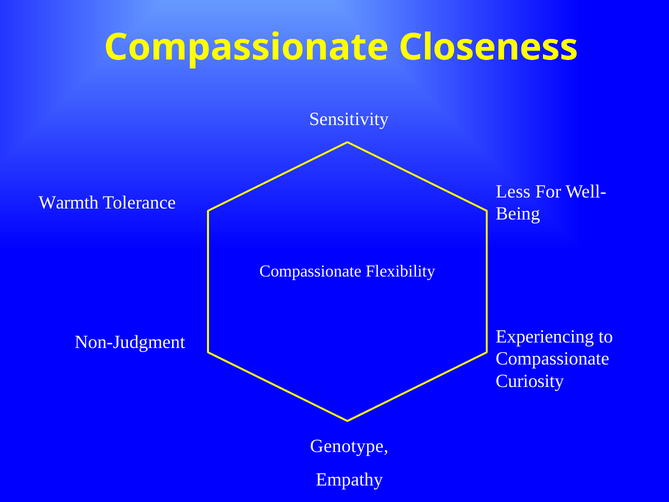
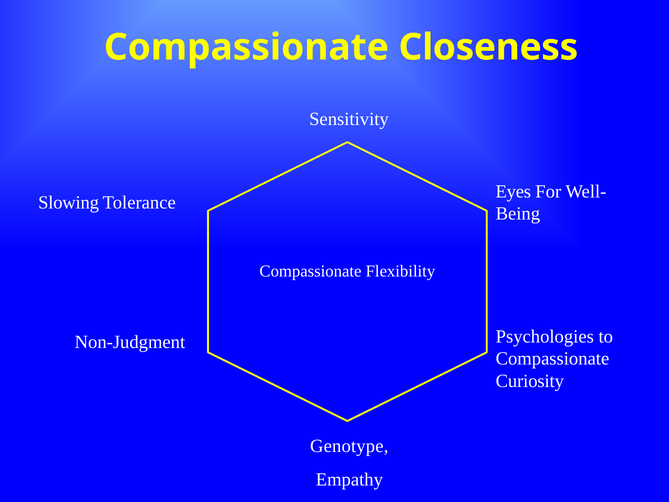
Less: Less -> Eyes
Warmth: Warmth -> Slowing
Experiencing: Experiencing -> Psychologies
